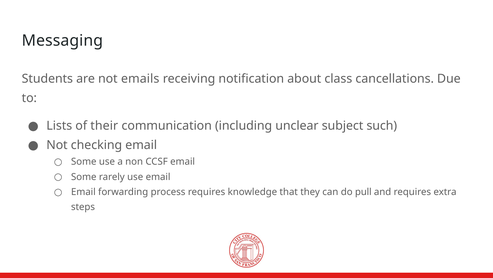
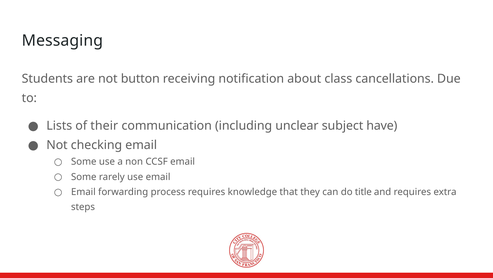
emails: emails -> button
such: such -> have
pull: pull -> title
